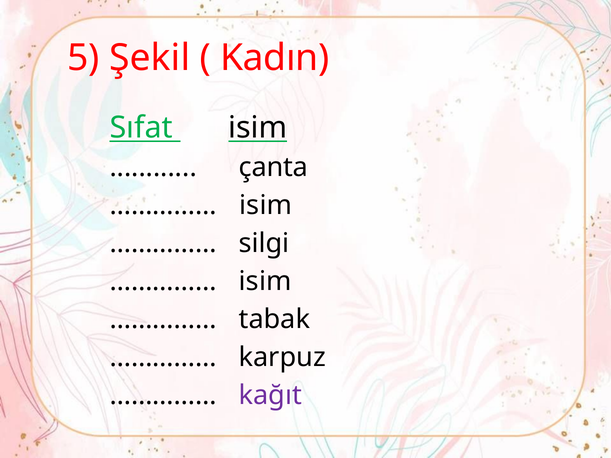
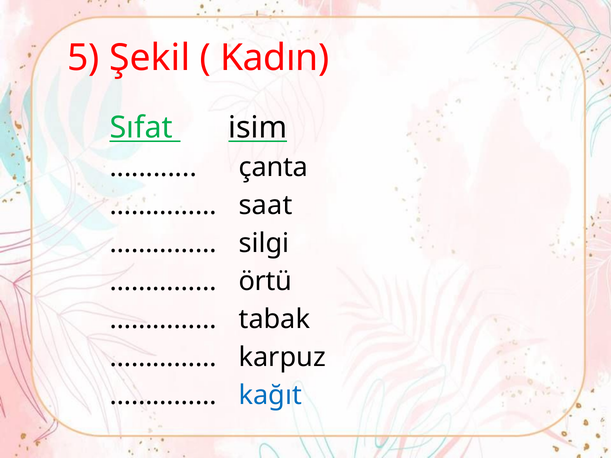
isim at (266, 205): isim -> saat
isim at (265, 282): isim -> örtü
kağıt colour: purple -> blue
